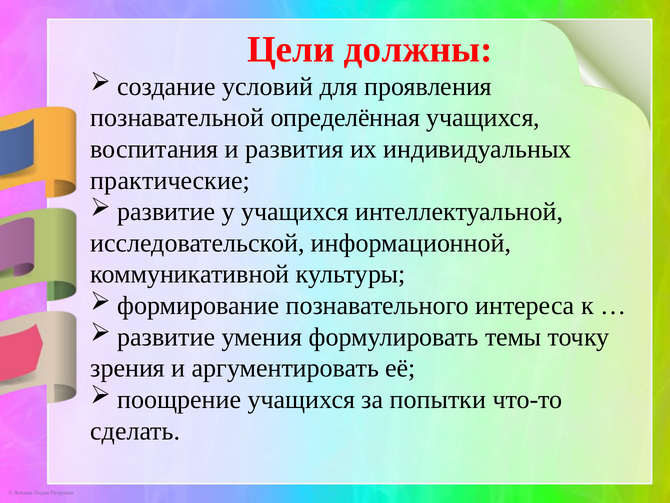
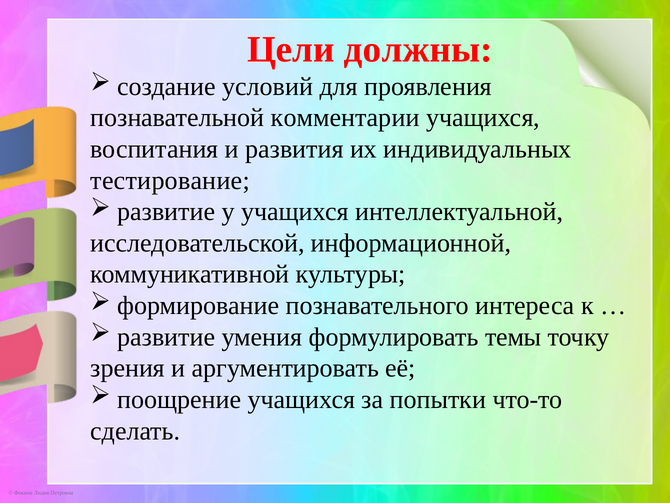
определённая: определённая -> комментарии
практические: практические -> тестирование
